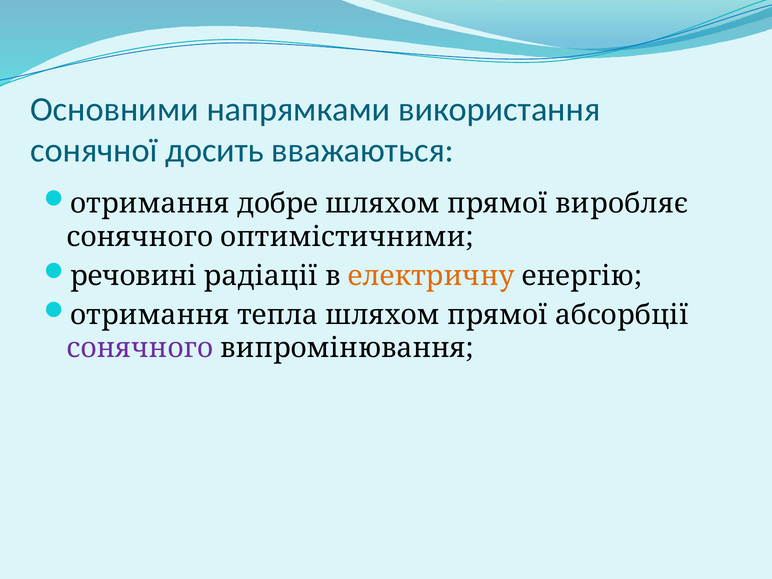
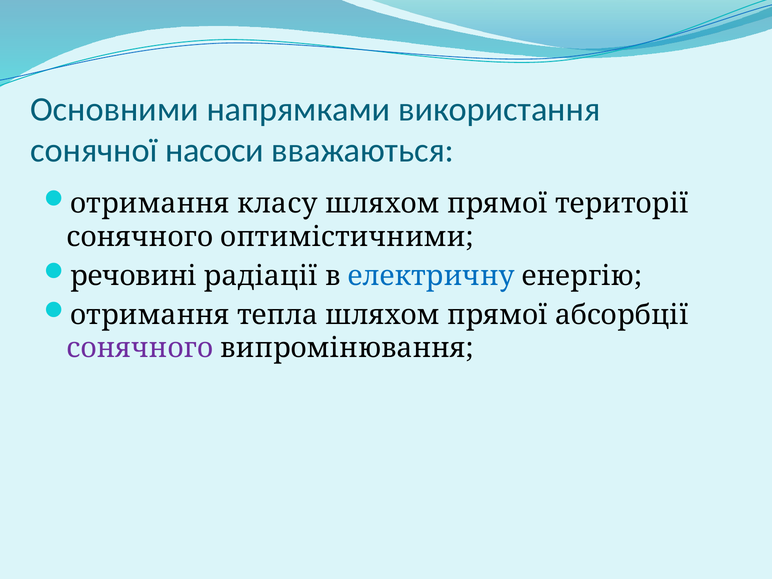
досить: досить -> насоси
добре: добре -> класу
виробляє: виробляє -> території
електричну colour: orange -> blue
